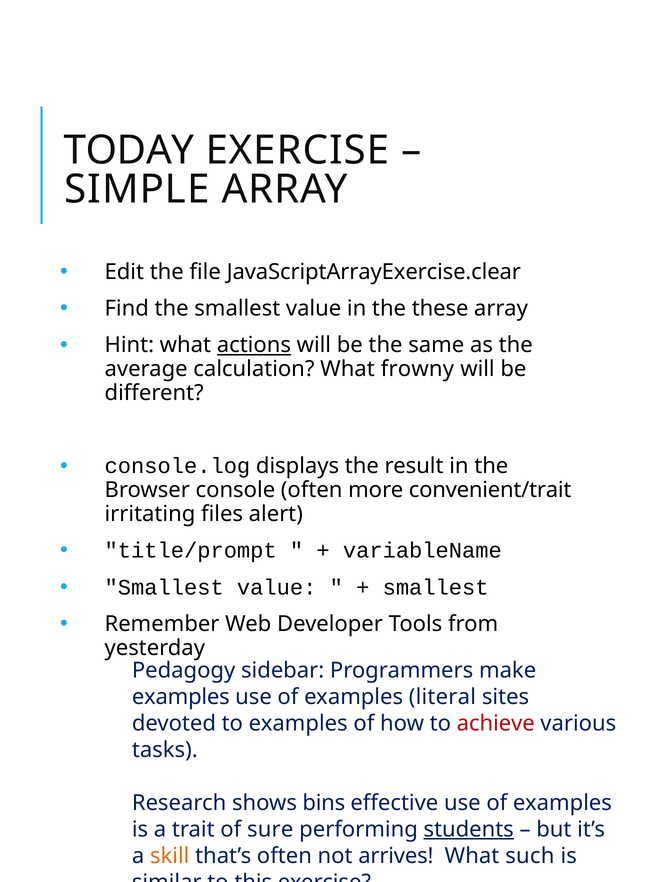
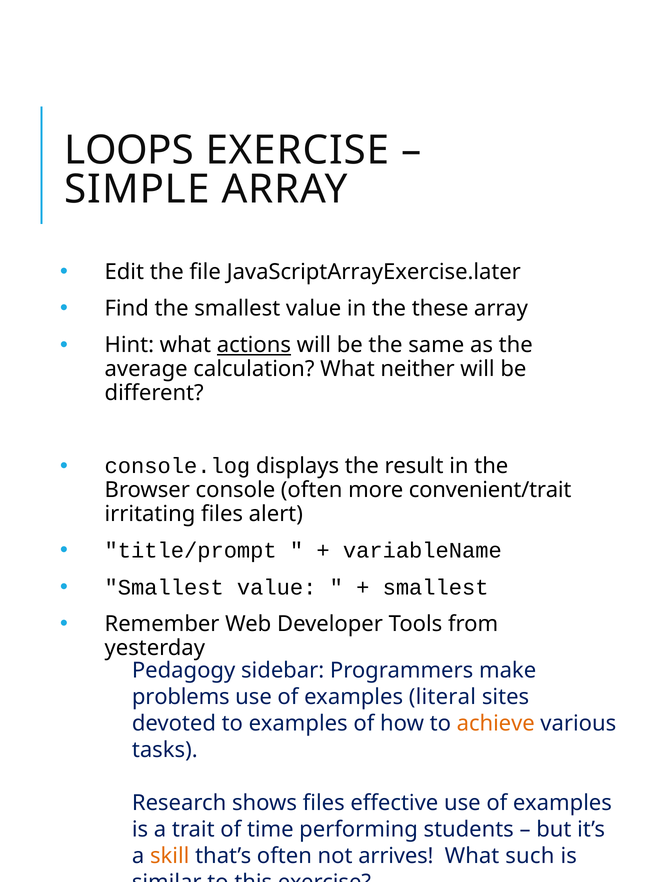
TODAY: TODAY -> LOOPS
JavaScriptArrayExercise.clear: JavaScriptArrayExercise.clear -> JavaScriptArrayExercise.later
frowny: frowny -> neither
examples at (181, 698): examples -> problems
achieve colour: red -> orange
shows bins: bins -> files
sure: sure -> time
students underline: present -> none
